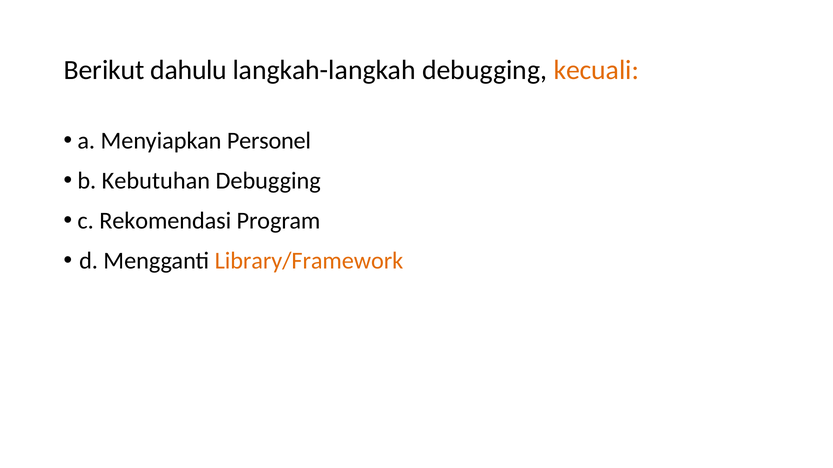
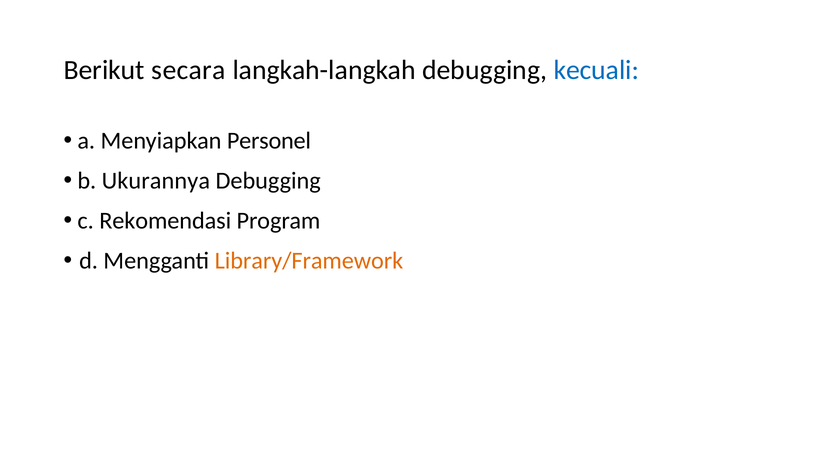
dahulu: dahulu -> secara
kecuali colour: orange -> blue
Kebutuhan: Kebutuhan -> Ukurannya
